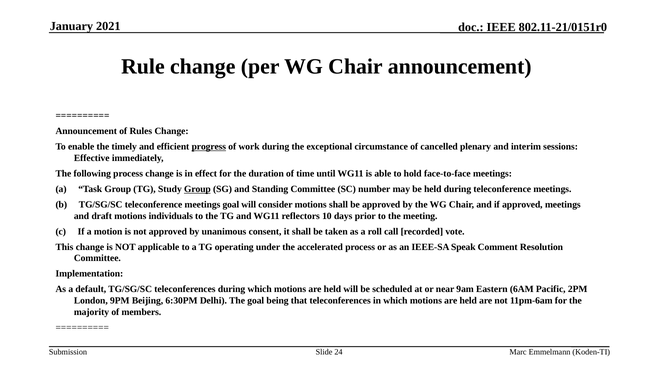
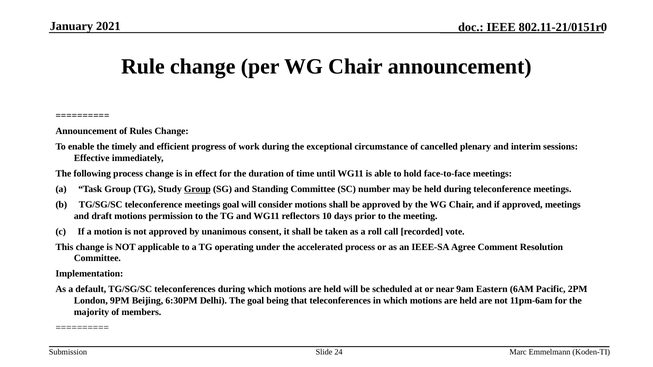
progress underline: present -> none
individuals: individuals -> permission
Speak: Speak -> Agree
